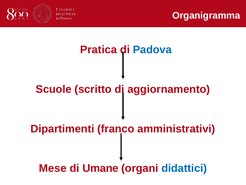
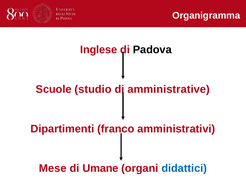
Pratica: Pratica -> Inglese
Padova colour: blue -> black
scritto: scritto -> studio
aggiornamento: aggiornamento -> amministrative
